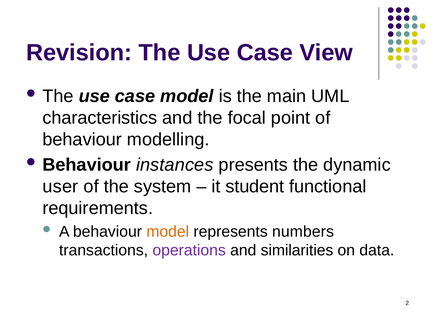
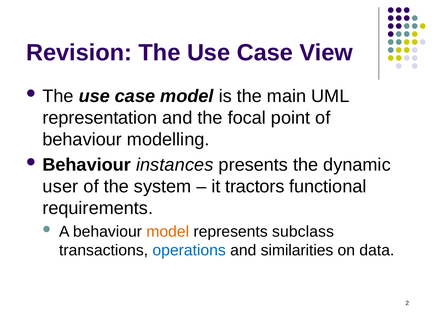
characteristics: characteristics -> representation
student: student -> tractors
numbers: numbers -> subclass
operations colour: purple -> blue
